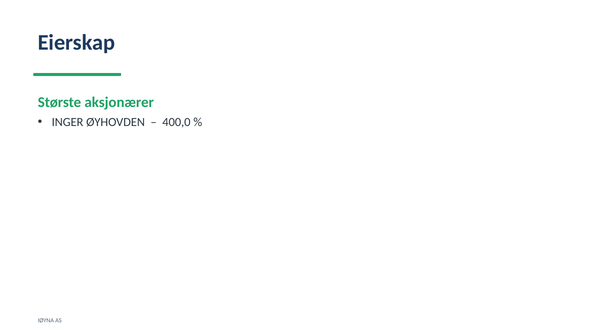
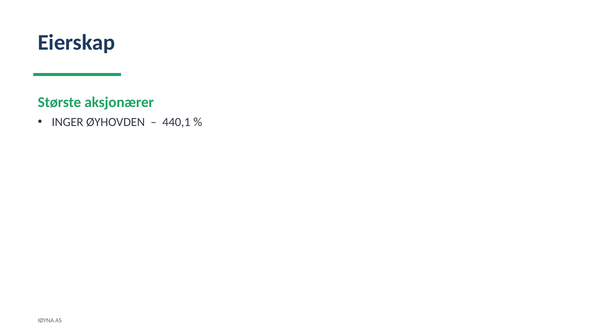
400,0: 400,0 -> 440,1
